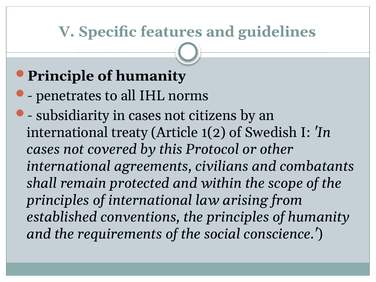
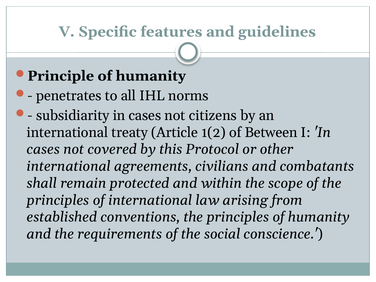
Swedish: Swedish -> Between
